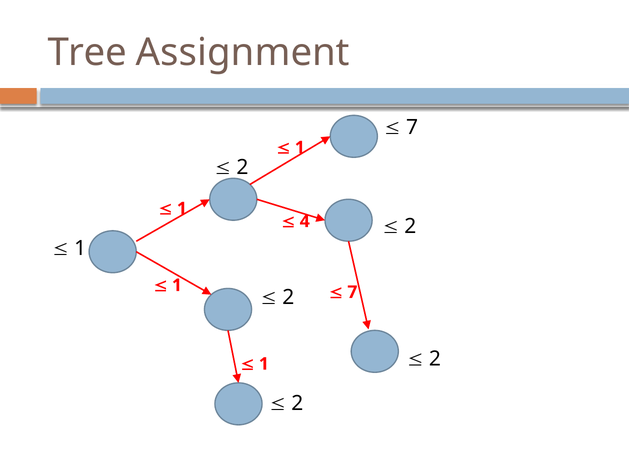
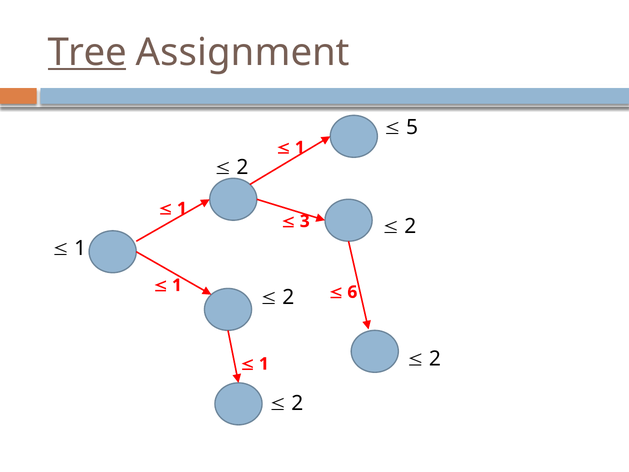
Tree underline: none -> present
7 at (412, 127): 7 -> 5
4: 4 -> 3
7 at (352, 292): 7 -> 6
